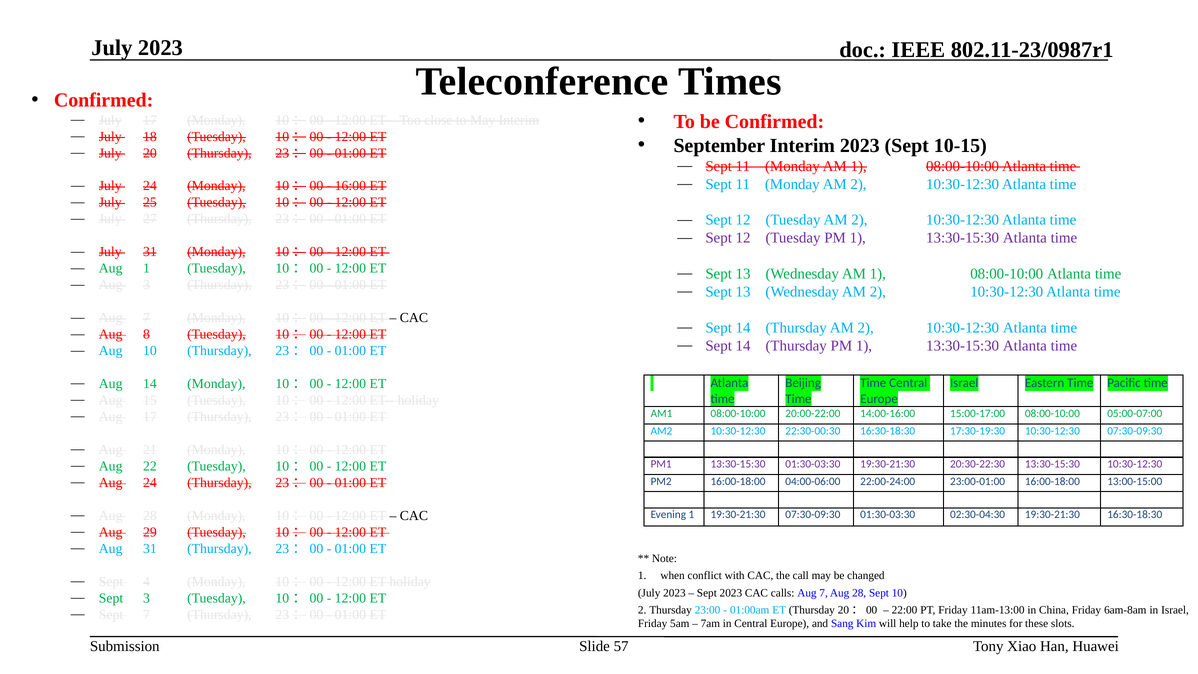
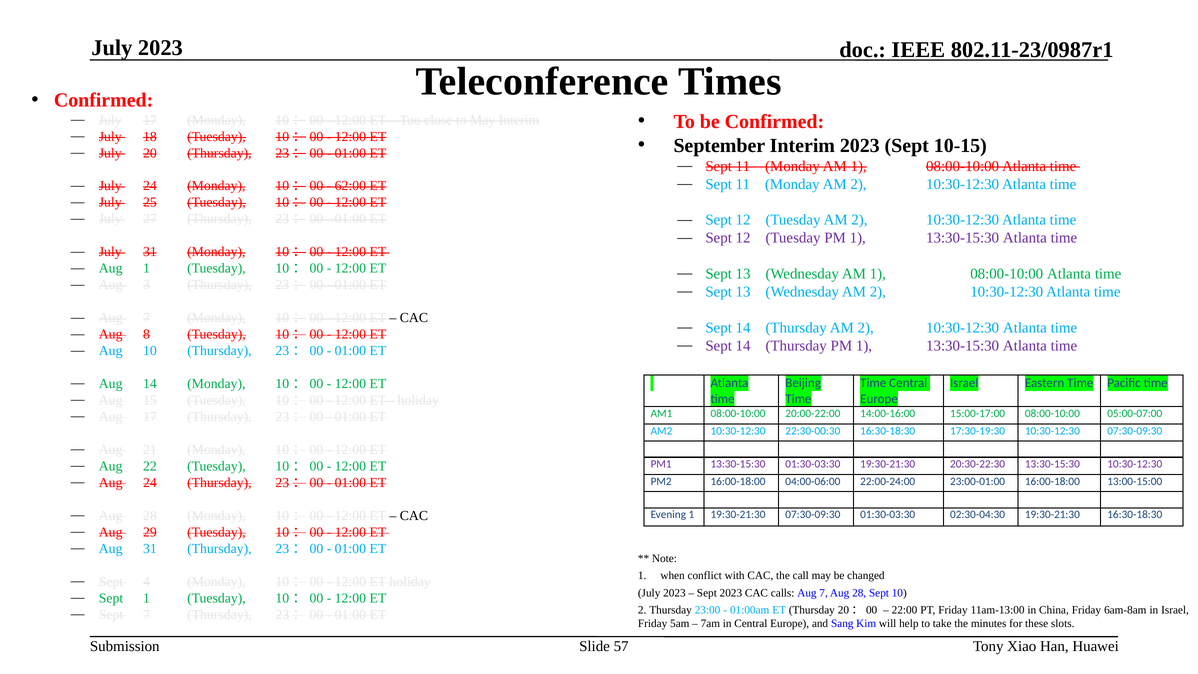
16:00: 16:00 -> 62:00
Sept 3: 3 -> 1
